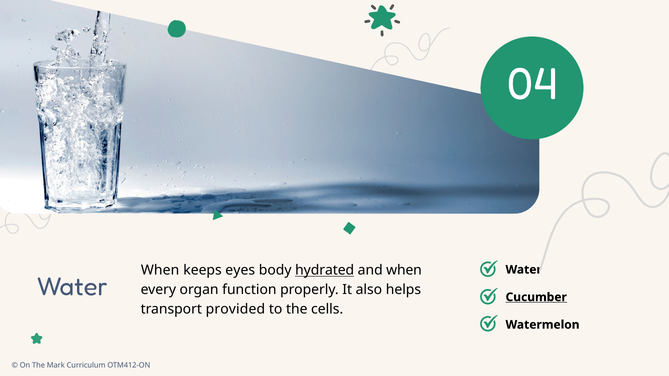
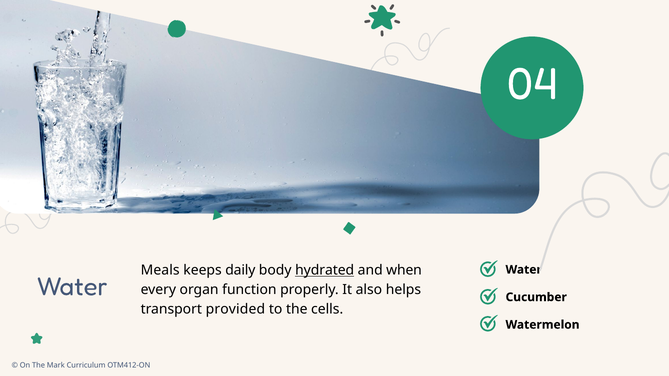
When at (160, 271): When -> Meals
eyes: eyes -> daily
Cucumber underline: present -> none
